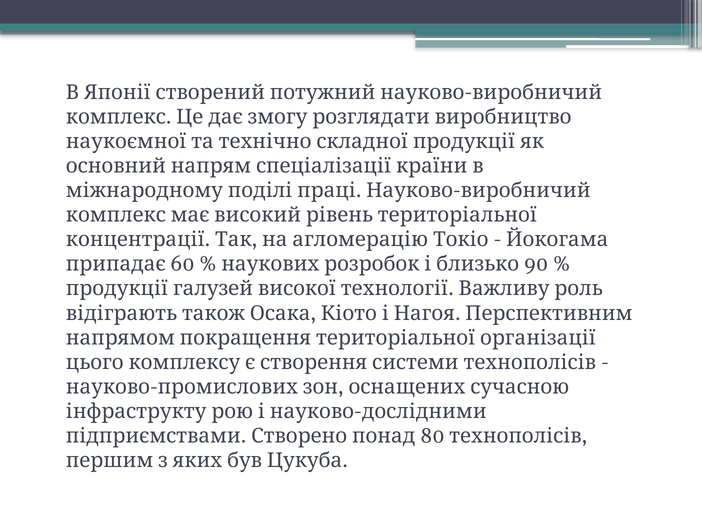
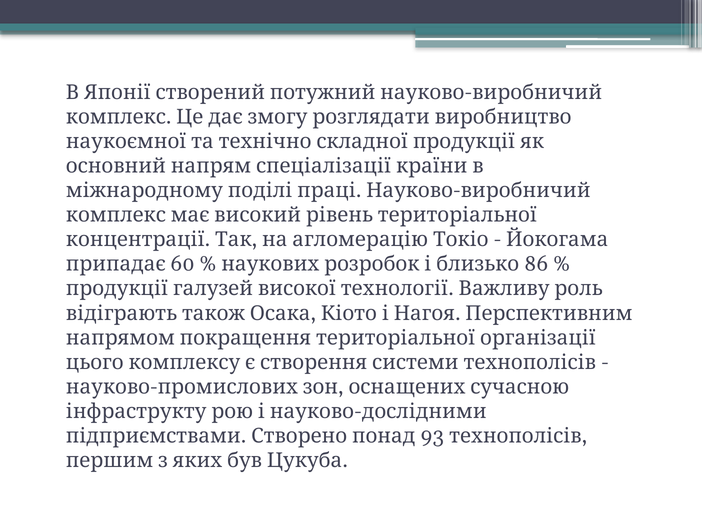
90: 90 -> 86
80: 80 -> 93
